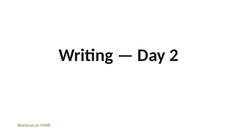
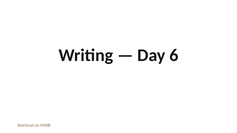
2: 2 -> 6
